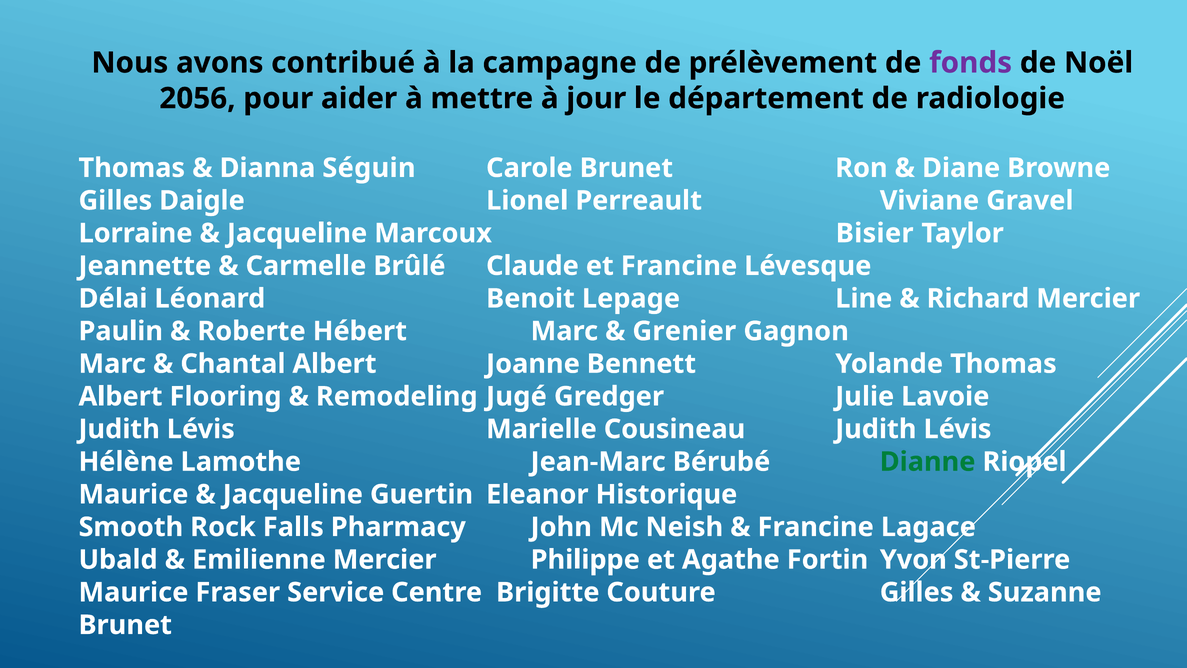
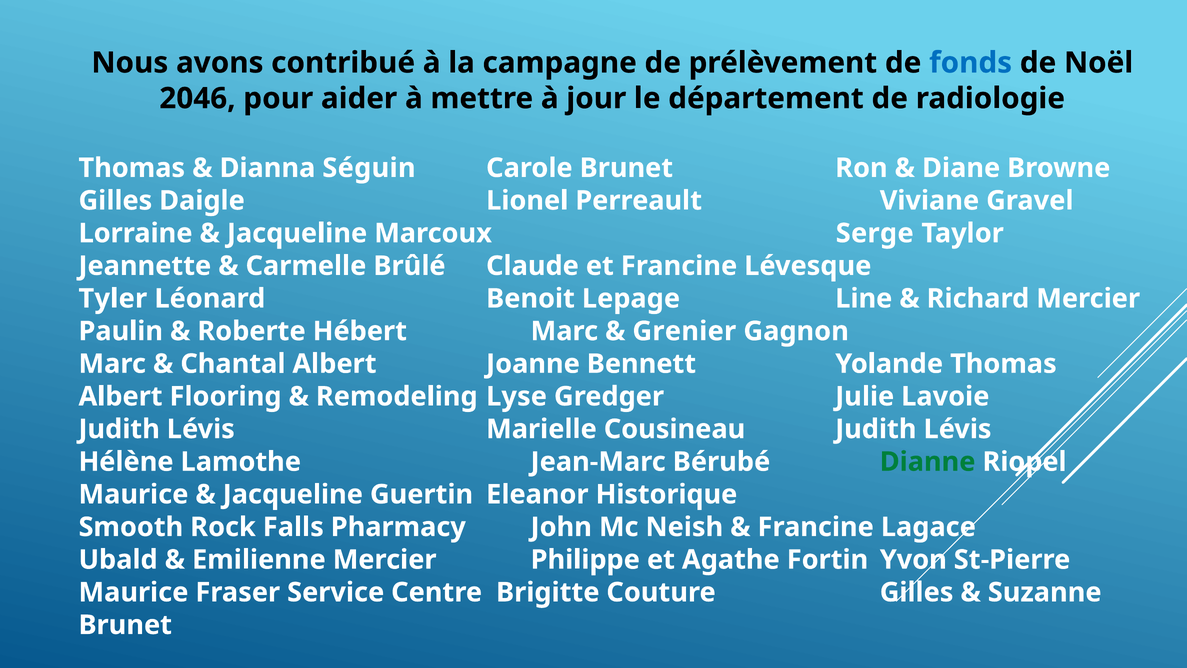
fonds colour: purple -> blue
2056: 2056 -> 2046
Bisier: Bisier -> Serge
Délai: Délai -> Tyler
Jugé: Jugé -> Lyse
